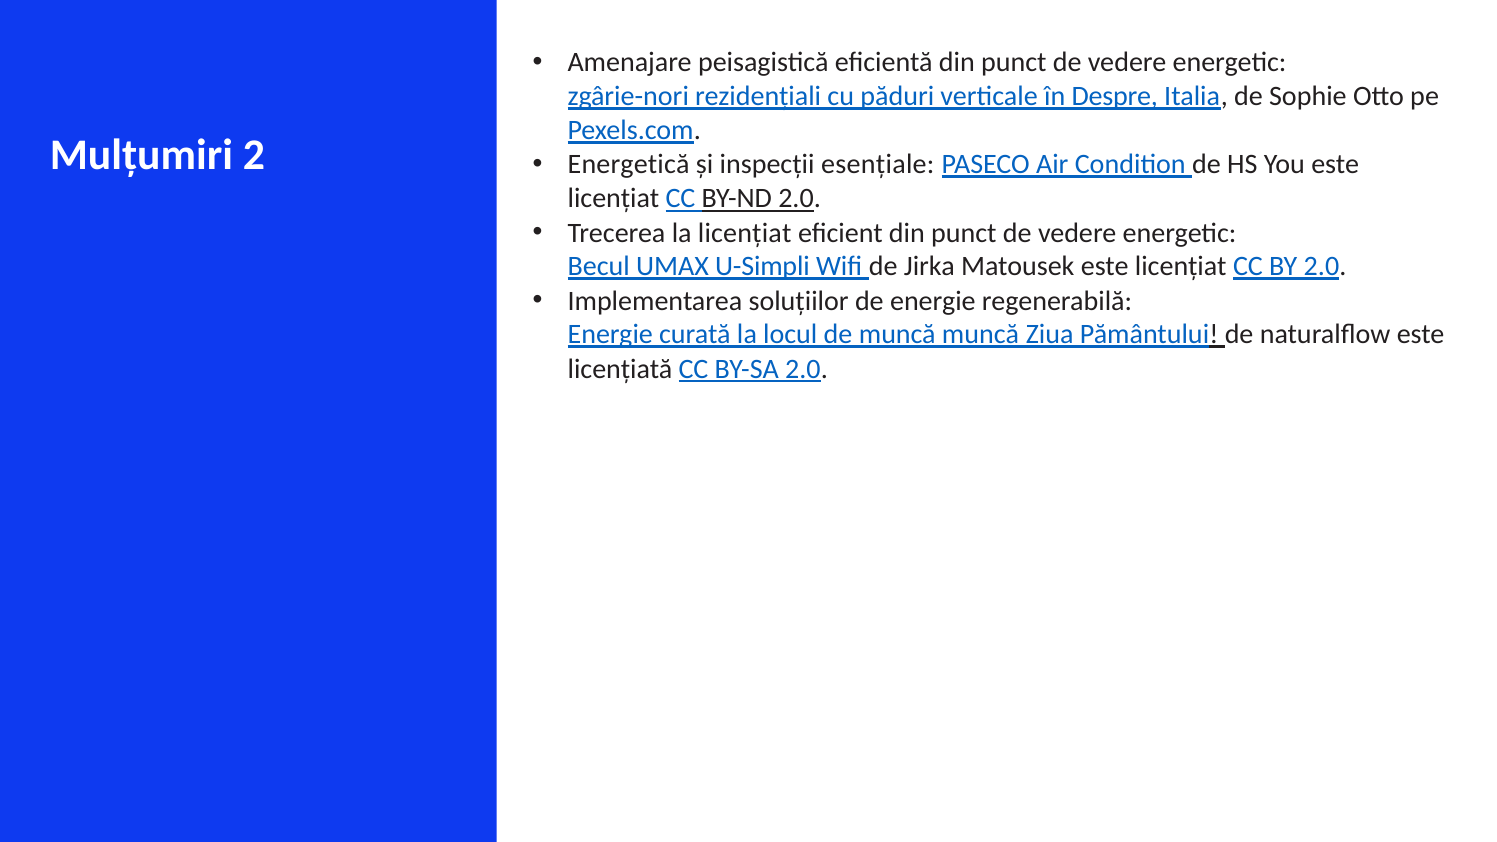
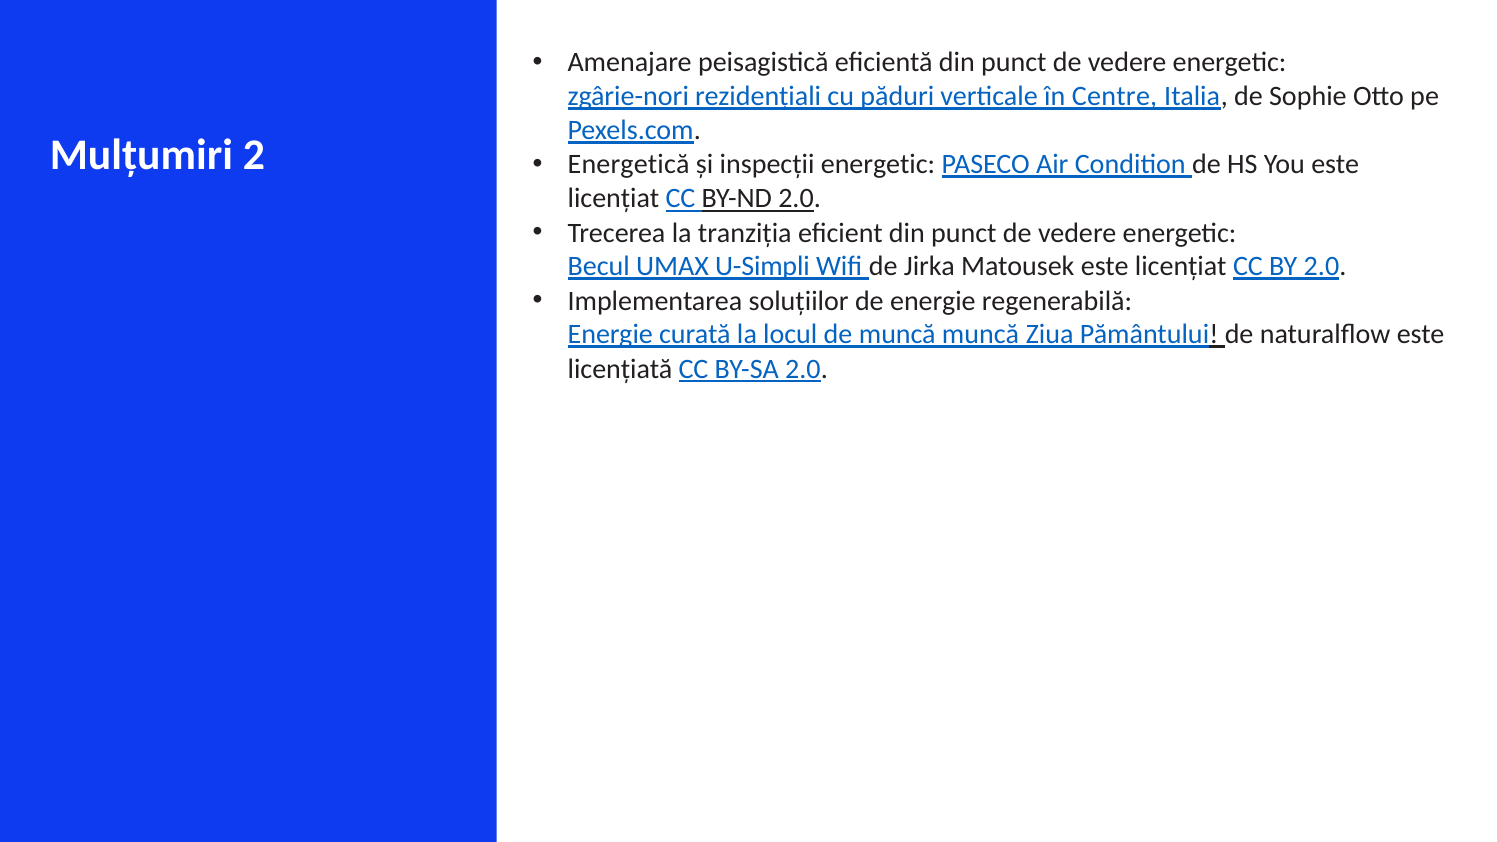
Despre: Despre -> Centre
inspecții esențiale: esențiale -> energetic
la licențiat: licențiat -> tranziția
